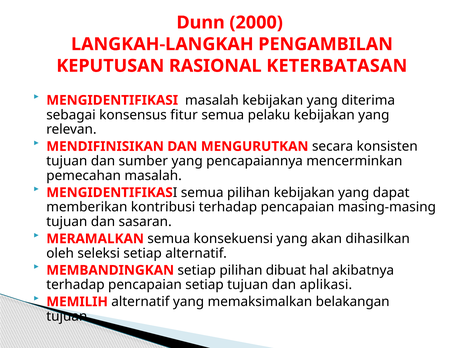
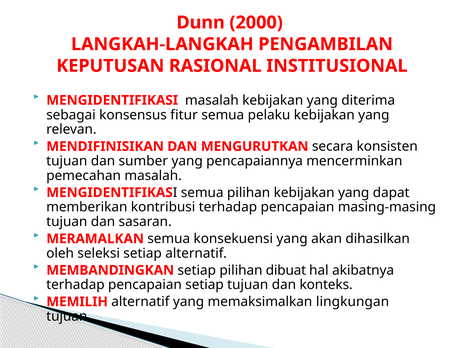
KETERBATASAN: KETERBATASAN -> INSTITUSIONAL
aplikasi: aplikasi -> konteks
belakangan: belakangan -> lingkungan
